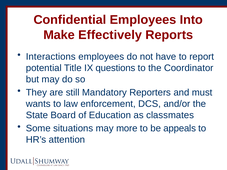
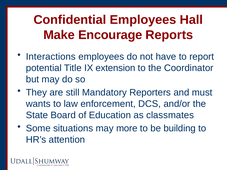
Into: Into -> Hall
Effectively: Effectively -> Encourage
questions: questions -> extension
appeals: appeals -> building
